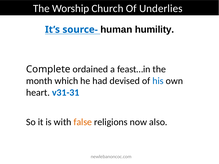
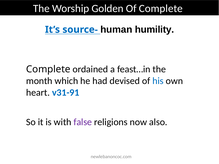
Church: Church -> Golden
Of Underlies: Underlies -> Complete
v31-31: v31-31 -> v31-91
false colour: orange -> purple
